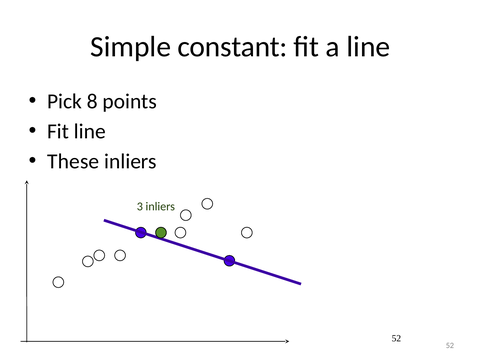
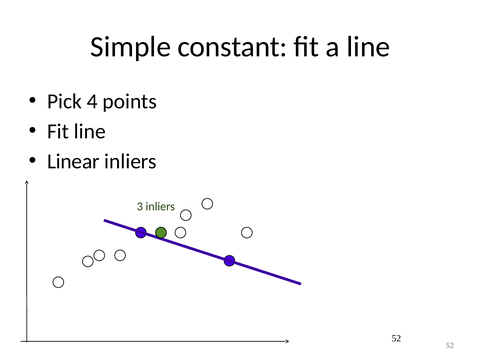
8: 8 -> 4
These: These -> Linear
